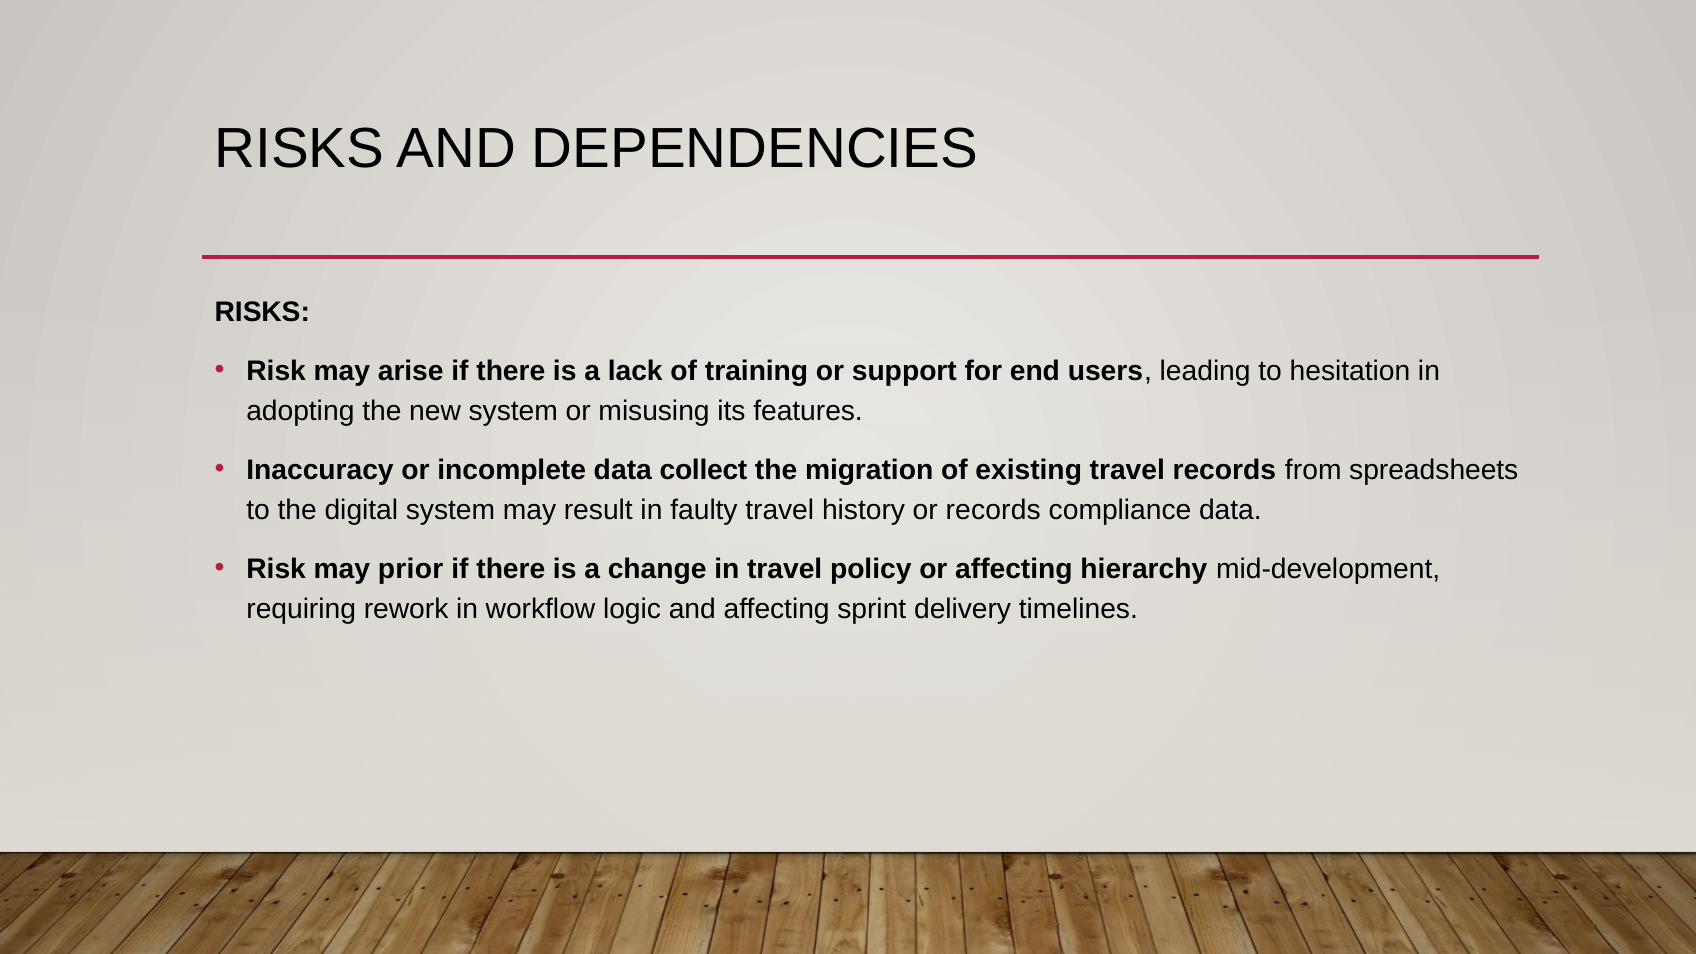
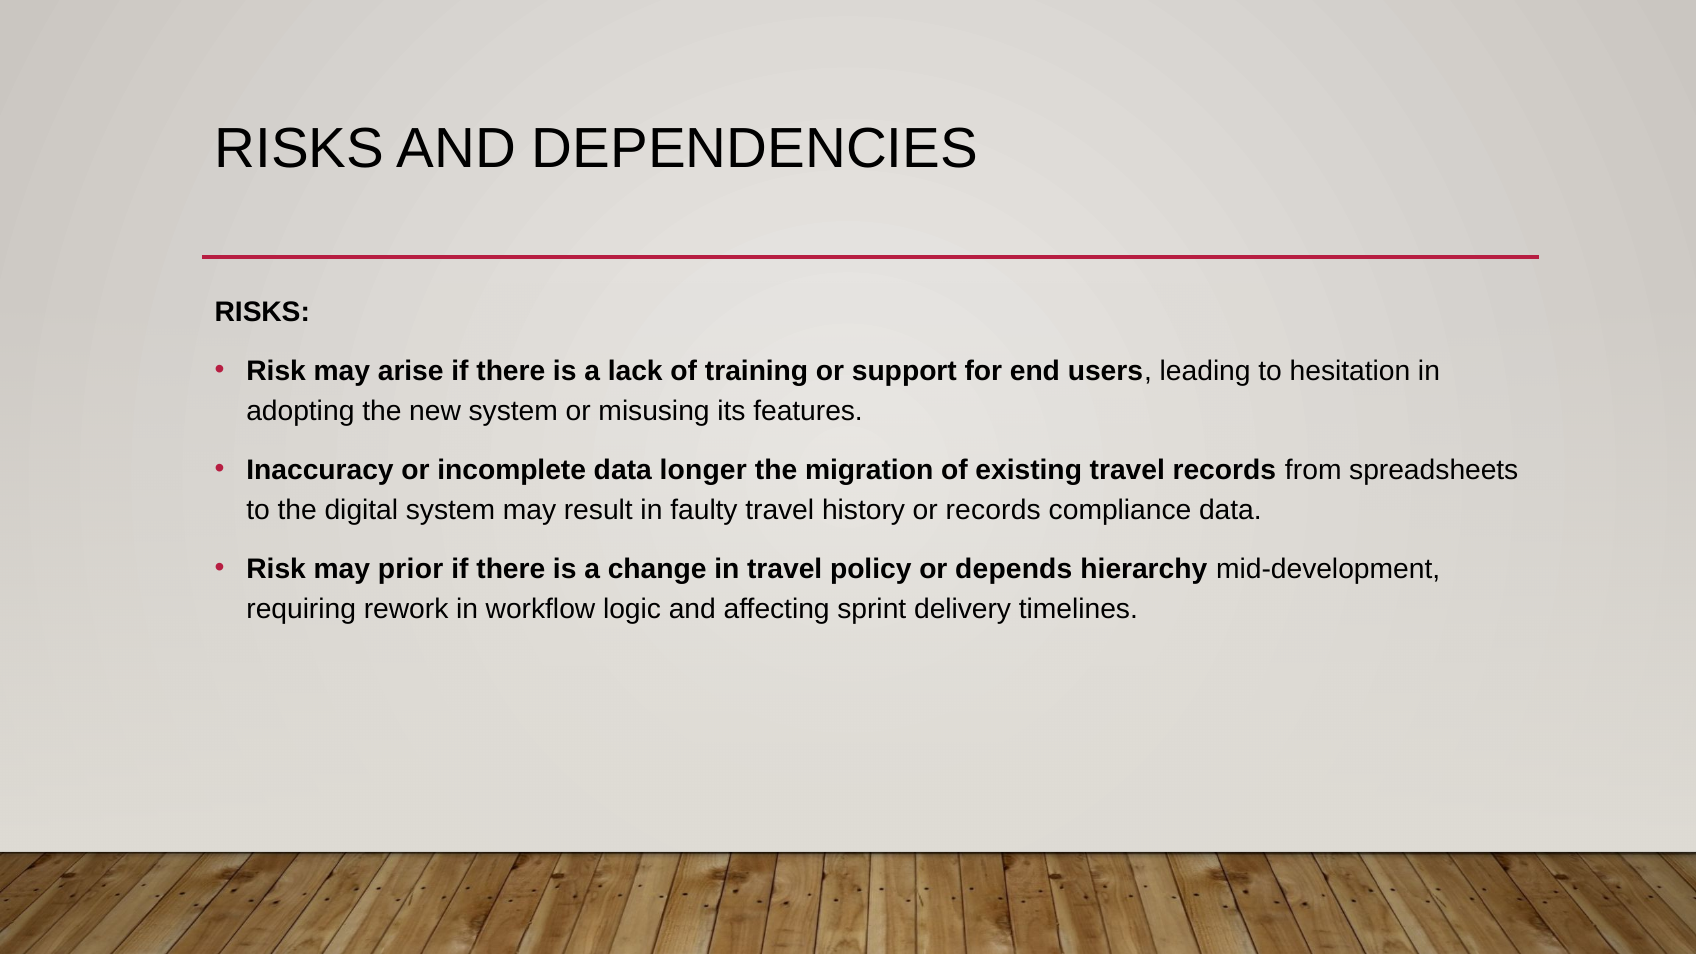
collect: collect -> longer
or affecting: affecting -> depends
